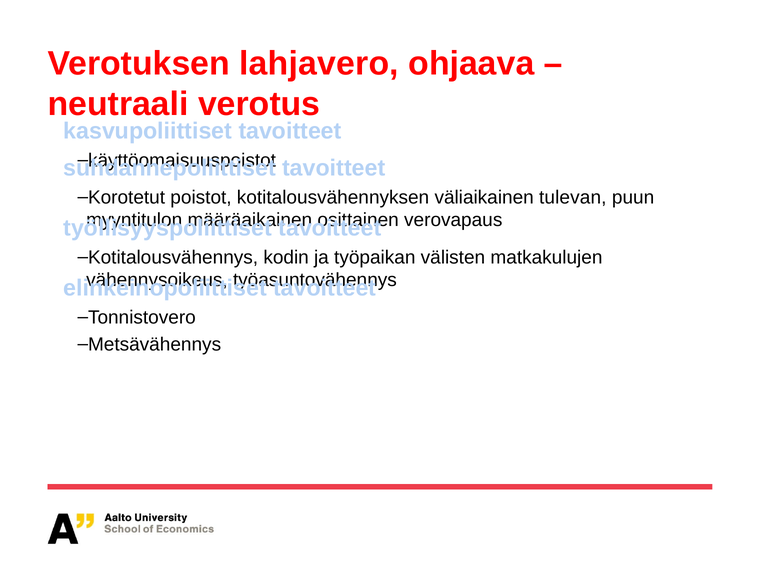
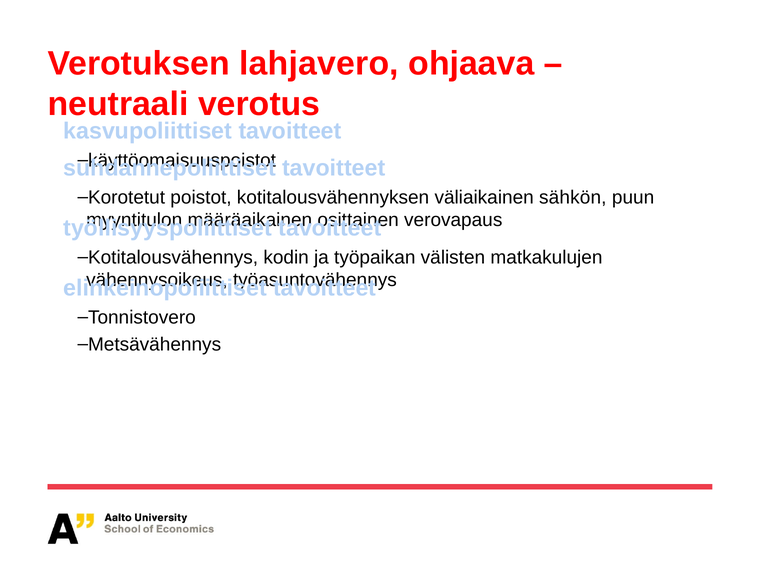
tulevan: tulevan -> sähkön
